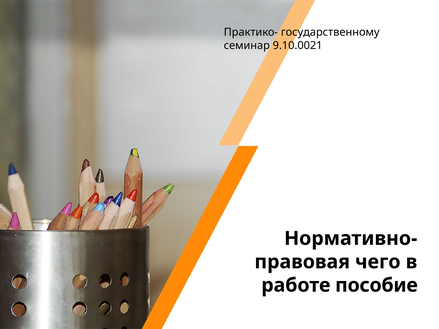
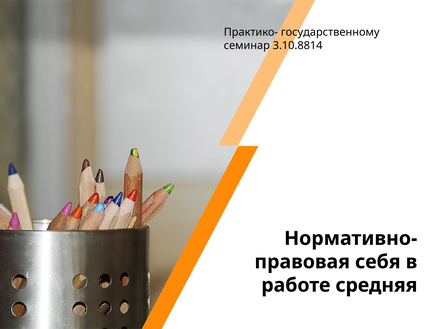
9.10.0021: 9.10.0021 -> 3.10.8814
чего: чего -> себя
пособие: пособие -> средняя
